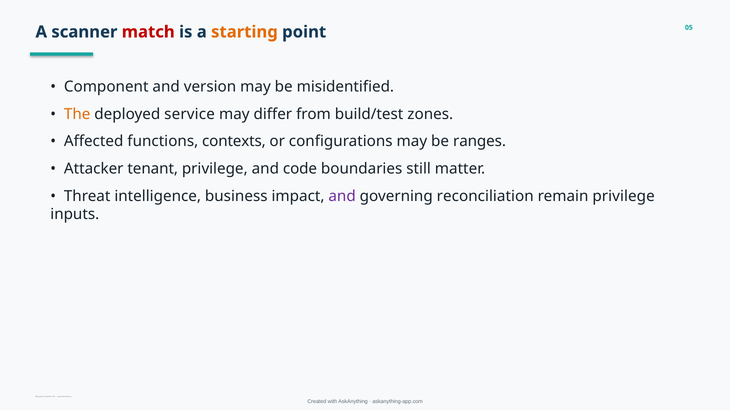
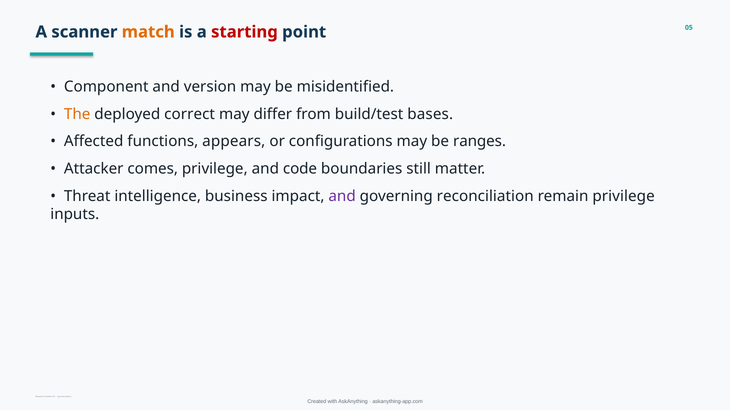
match colour: red -> orange
starting colour: orange -> red
service: service -> correct
zones: zones -> bases
contexts: contexts -> appears
tenant: tenant -> comes
